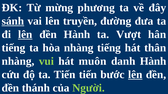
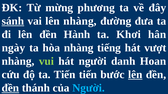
lên truyền: truyền -> nhàng
lên at (25, 35) underline: present -> none
Vượt: Vượt -> Khơi
tiếng at (13, 48): tiếng -> ngày
thân: thân -> vượt
hát muôn: muôn -> người
danh Hành: Hành -> Hoan
đền at (10, 88) underline: none -> present
Người at (89, 88) colour: light green -> light blue
